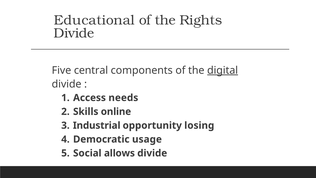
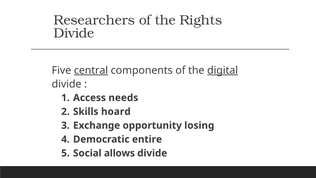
Educational: Educational -> Researchers
central underline: none -> present
online: online -> hoard
Industrial: Industrial -> Exchange
usage: usage -> entire
